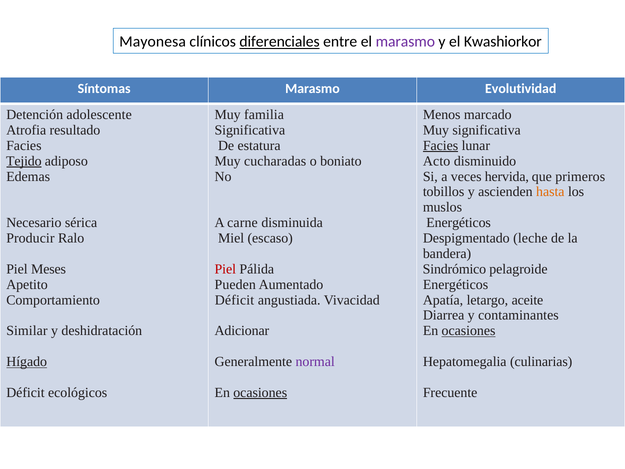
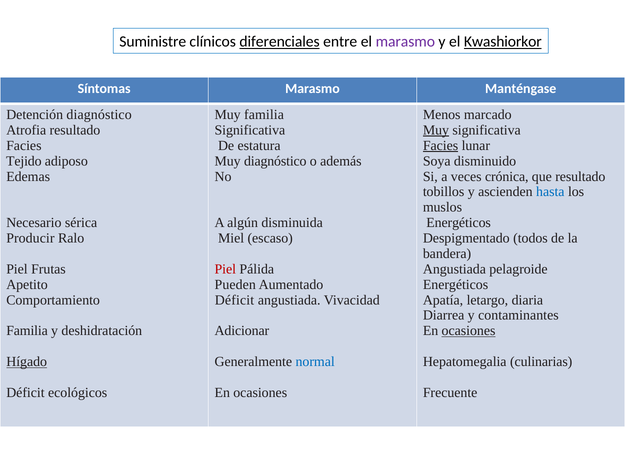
Mayonesa: Mayonesa -> Suministre
Kwashiorkor underline: none -> present
Evolutividad: Evolutividad -> Manténgase
Detención adolescente: adolescente -> diagnóstico
Muy at (436, 130) underline: none -> present
Tejido underline: present -> none
Muy cucharadas: cucharadas -> diagnóstico
boniato: boniato -> además
Acto: Acto -> Soya
hervida: hervida -> crónica
que primeros: primeros -> resultado
hasta colour: orange -> blue
carne: carne -> algún
leche: leche -> todos
Meses: Meses -> Frutas
Sindrómico at (454, 269): Sindrómico -> Angustiada
aceite: aceite -> diaria
Similar at (27, 331): Similar -> Familia
normal colour: purple -> blue
ocasiones at (260, 392) underline: present -> none
